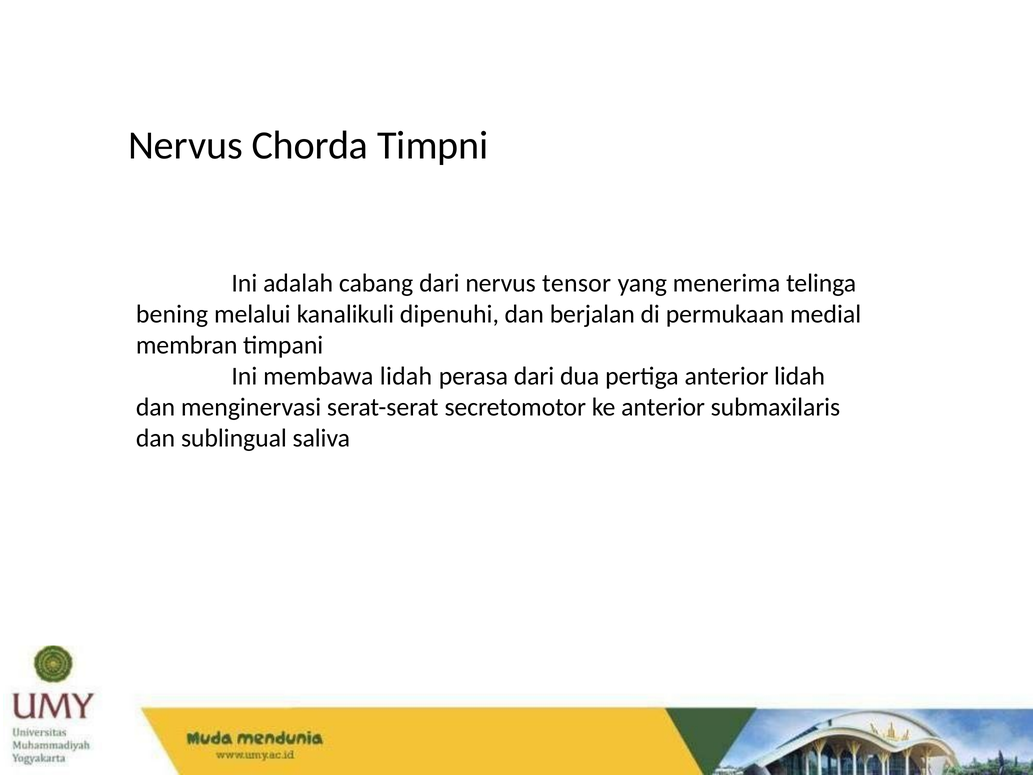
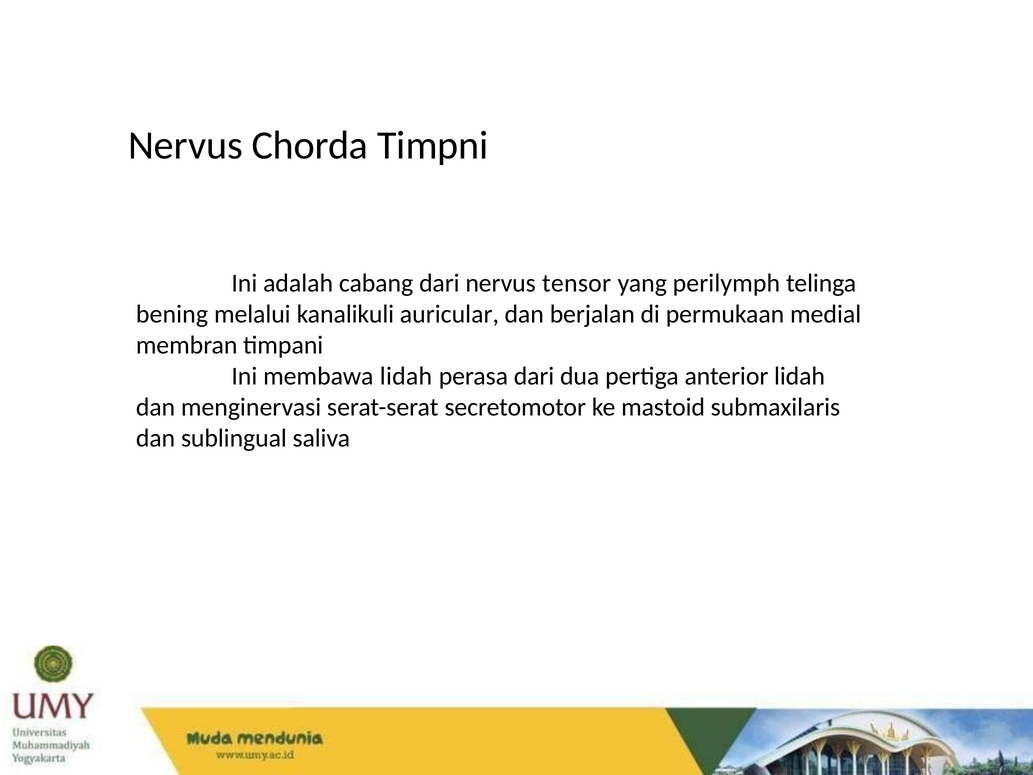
menerima: menerima -> perilymph
dipenuhi: dipenuhi -> auricular
ke anterior: anterior -> mastoid
